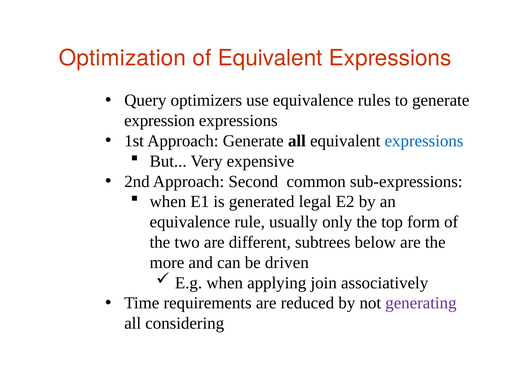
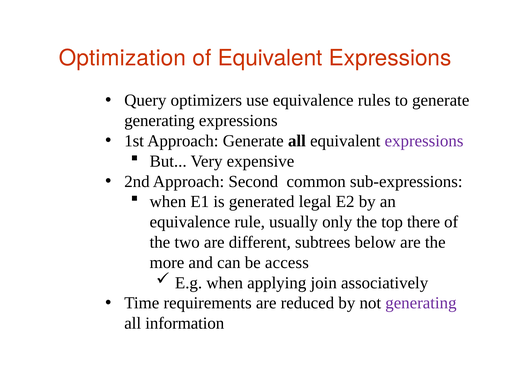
expression at (160, 121): expression -> generating
expressions at (424, 141) colour: blue -> purple
form: form -> there
driven: driven -> access
considering: considering -> information
